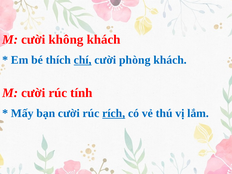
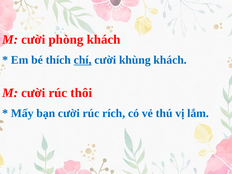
không: không -> phòng
phòng: phòng -> khùng
tính: tính -> thôi
rích underline: present -> none
